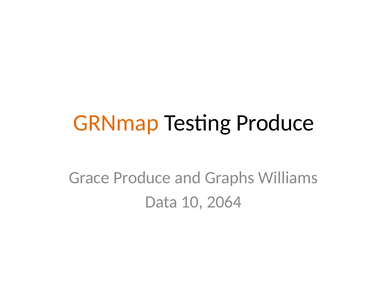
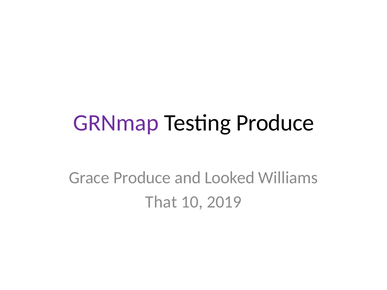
GRNmap colour: orange -> purple
Graphs: Graphs -> Looked
Data: Data -> That
2064: 2064 -> 2019
